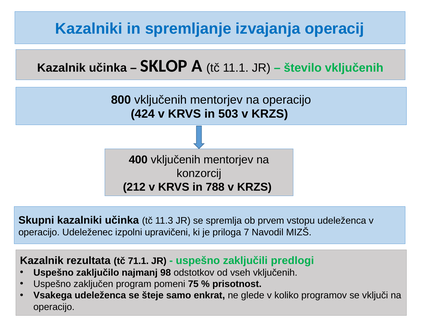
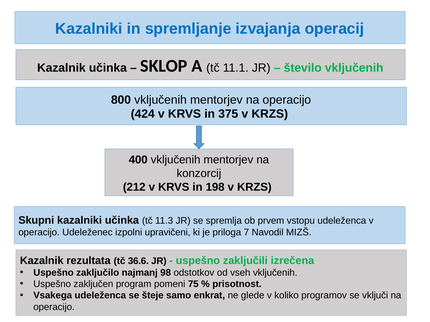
503: 503 -> 375
788: 788 -> 198
71.1: 71.1 -> 36.6
predlogi: predlogi -> izrečena
